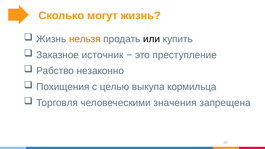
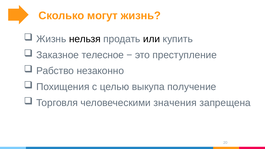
нельзя colour: orange -> black
источник: источник -> телесное
кормильца: кормильца -> получение
